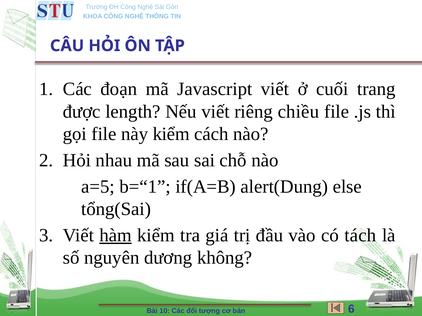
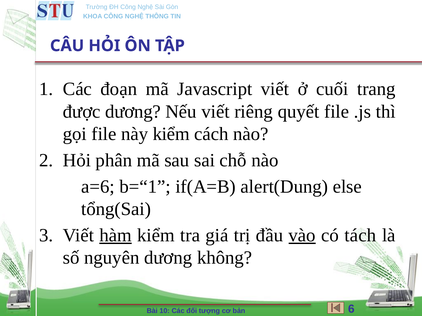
được length: length -> dương
chiều: chiều -> quyết
nhau: nhau -> phân
a=5: a=5 -> a=6
vào underline: none -> present
